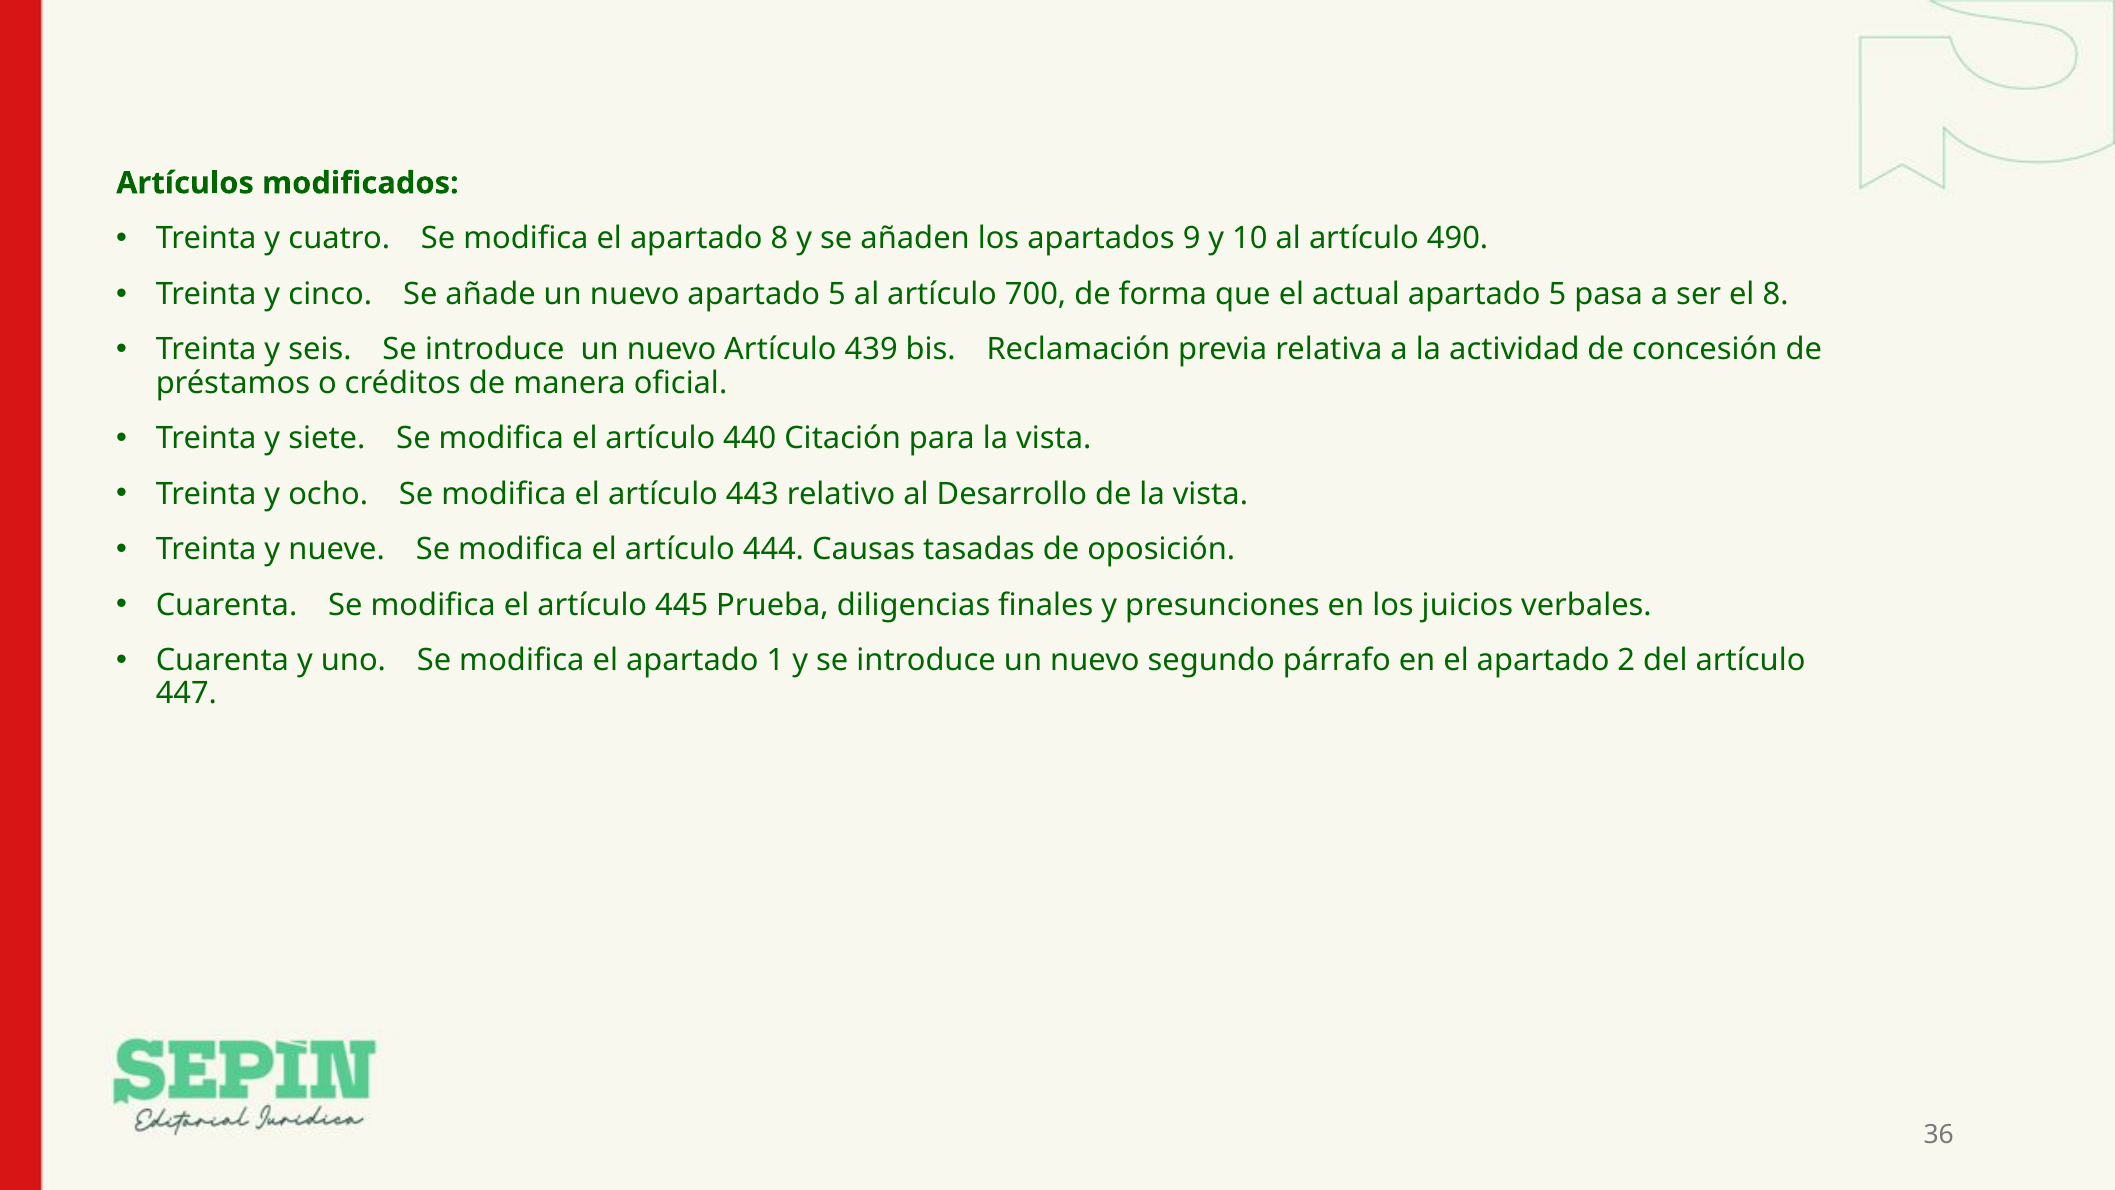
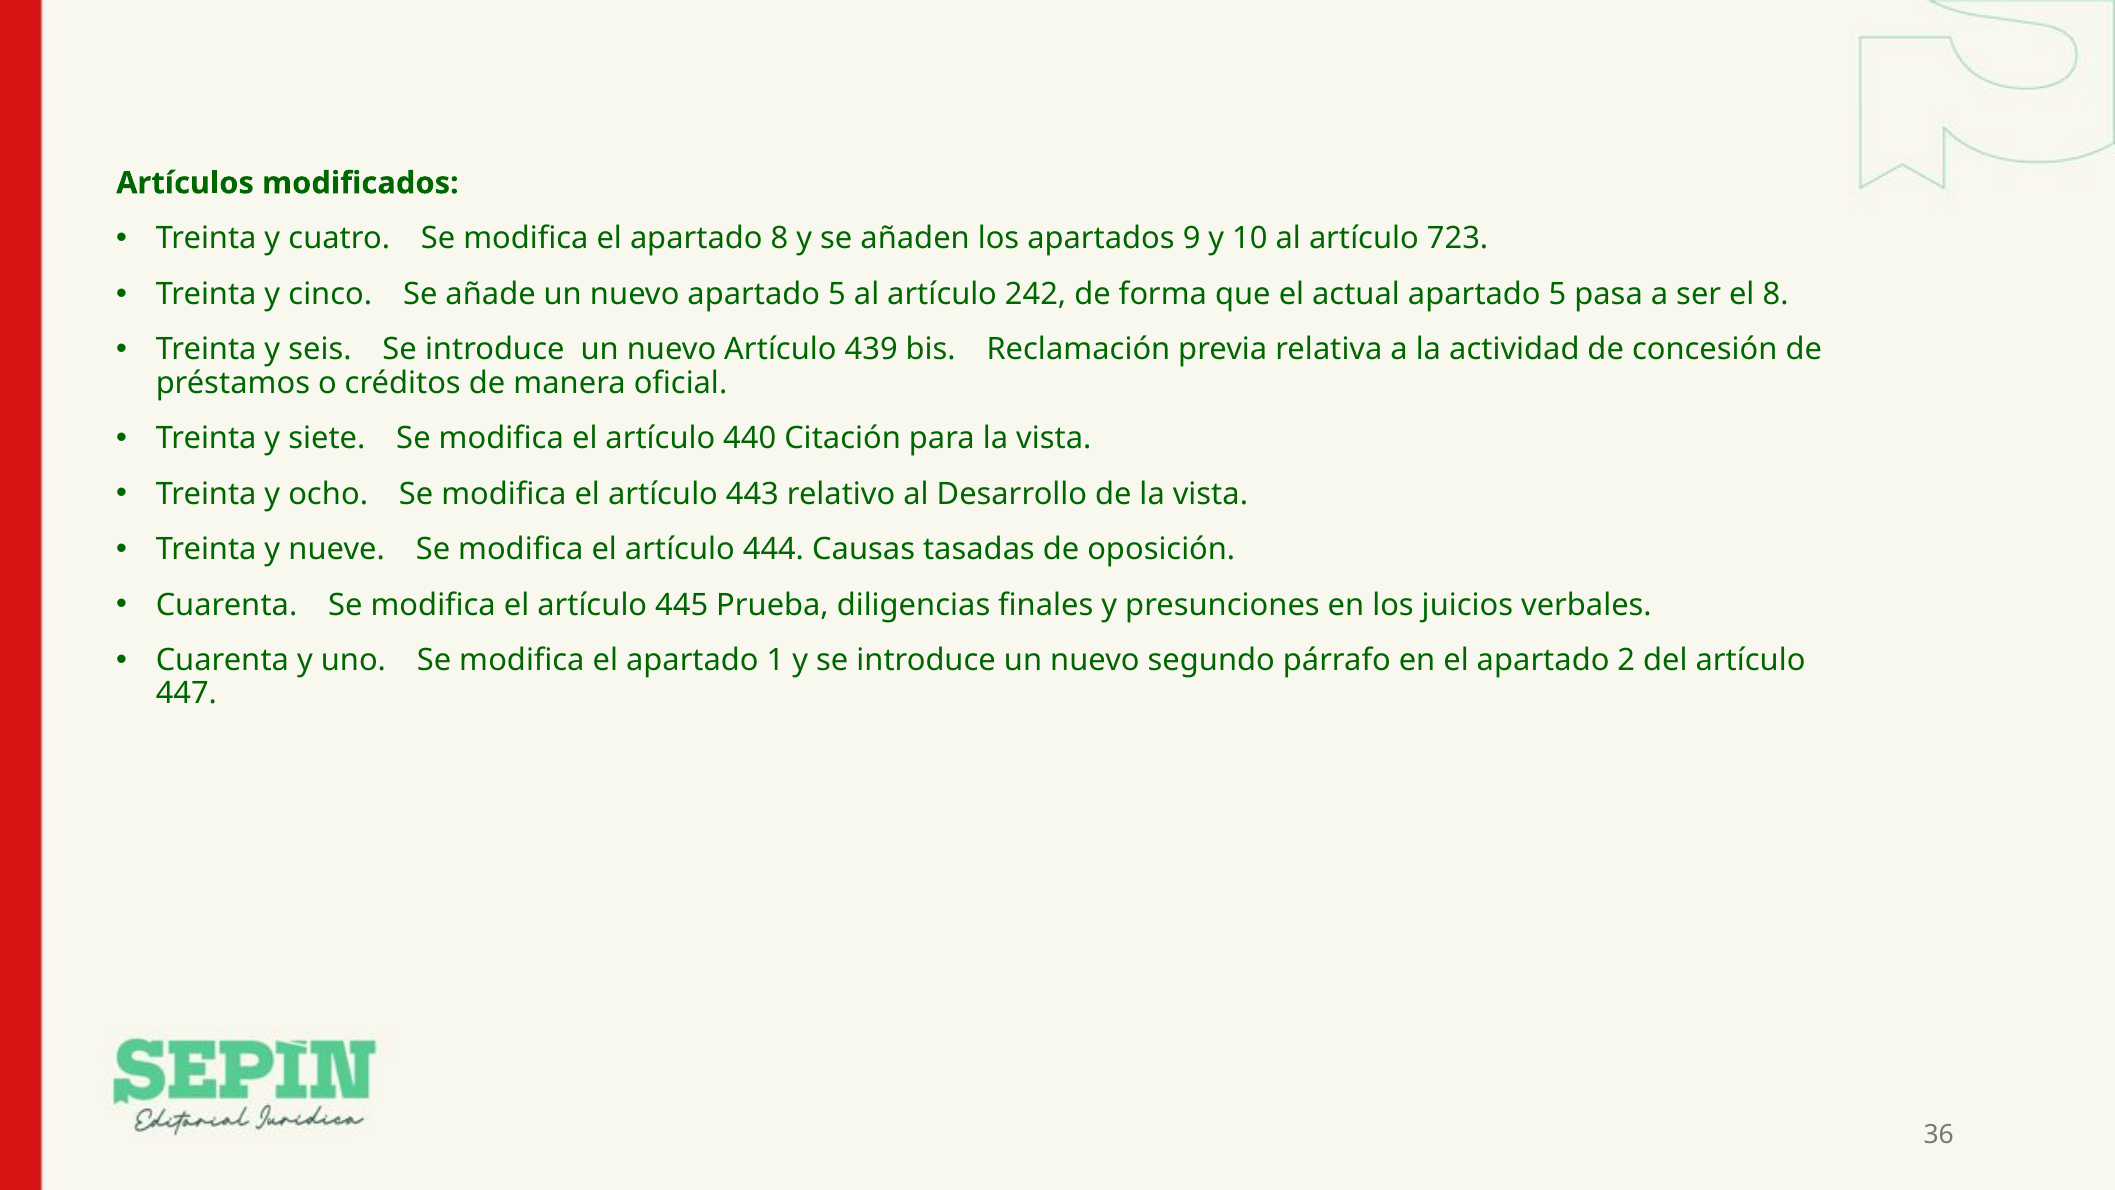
490: 490 -> 723
700: 700 -> 242
